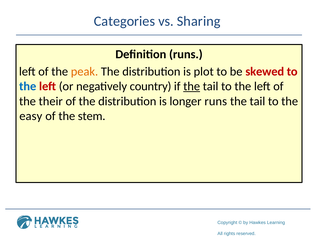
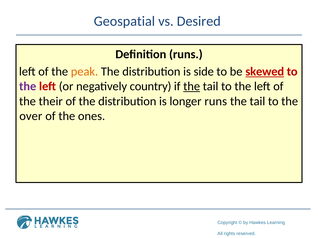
Categories: Categories -> Geospatial
Sharing: Sharing -> Desired
plot: plot -> side
skewed underline: none -> present
the at (28, 87) colour: blue -> purple
easy: easy -> over
stem: stem -> ones
